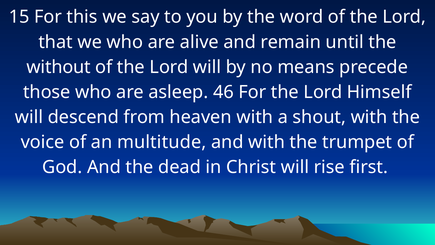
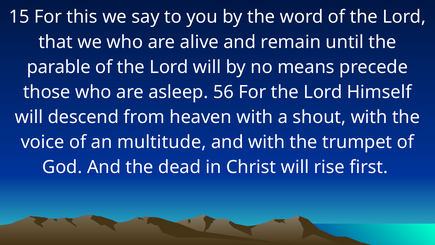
without: without -> parable
46: 46 -> 56
